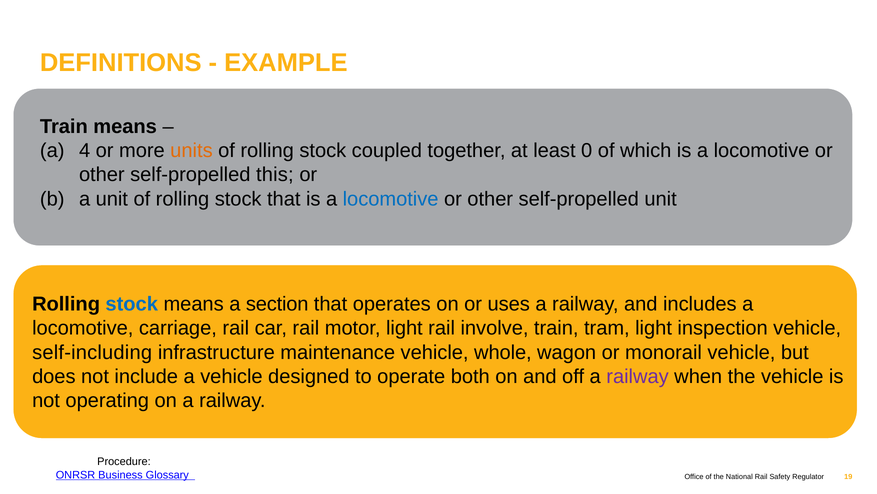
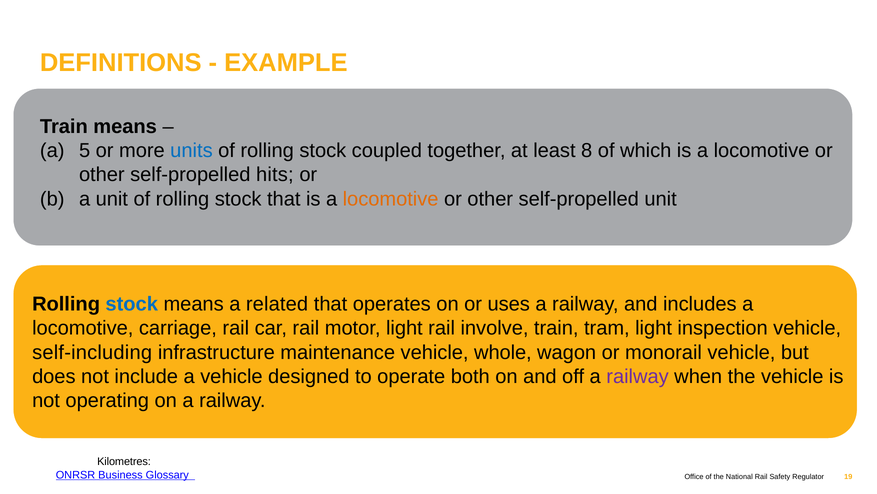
4: 4 -> 5
units colour: orange -> blue
0: 0 -> 8
this: this -> hits
locomotive at (391, 199) colour: blue -> orange
section: section -> related
Procedure: Procedure -> Kilometres
